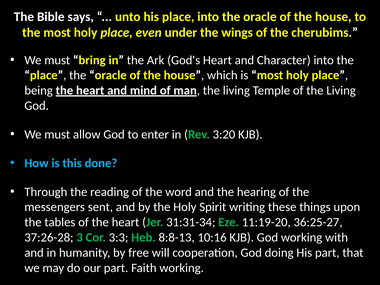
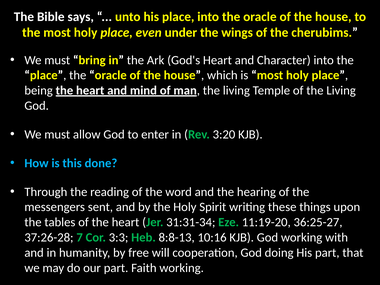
3: 3 -> 7
